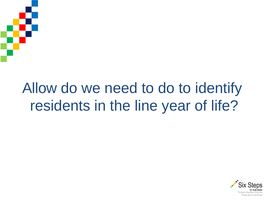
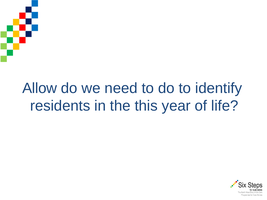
line: line -> this
